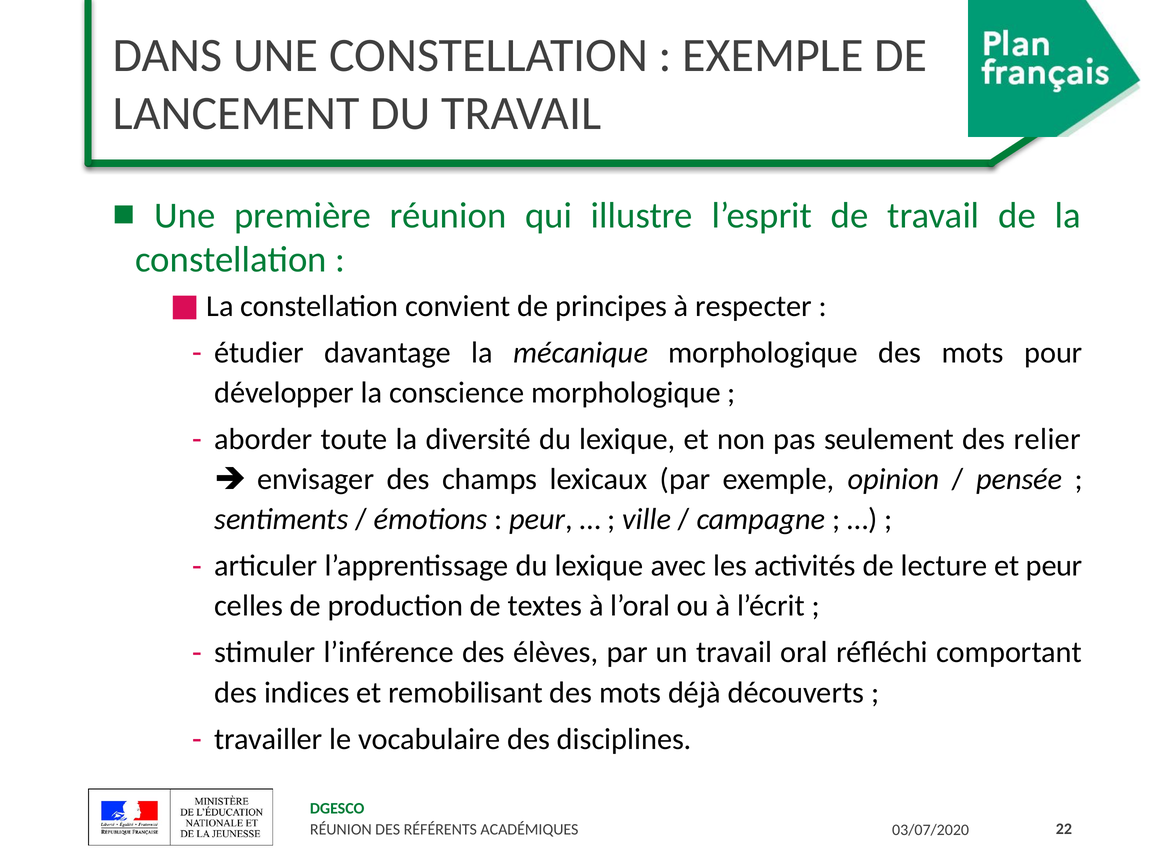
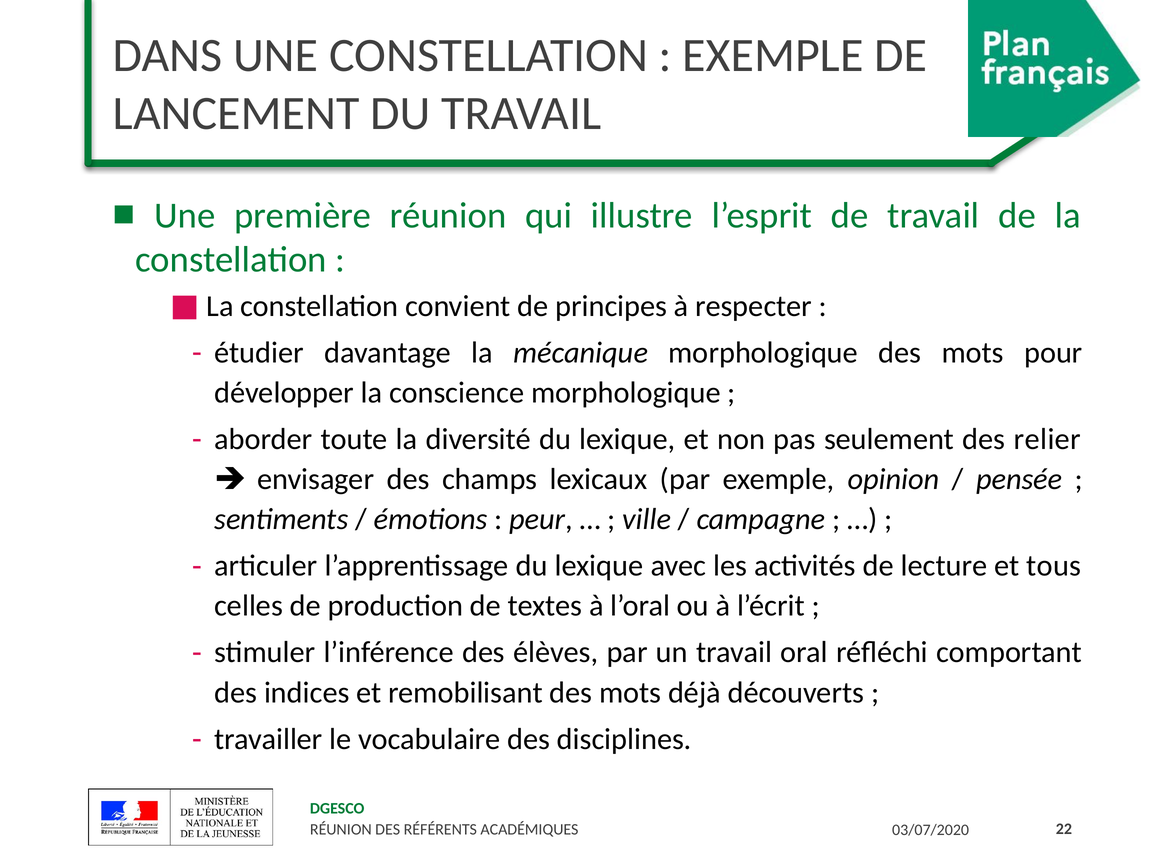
et peur: peur -> tous
